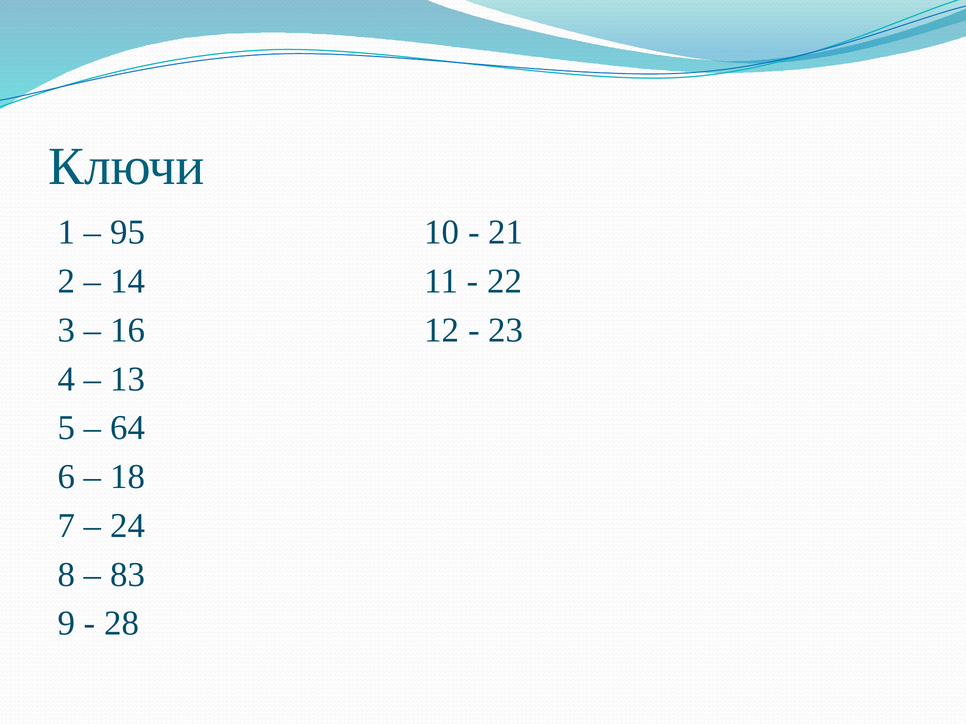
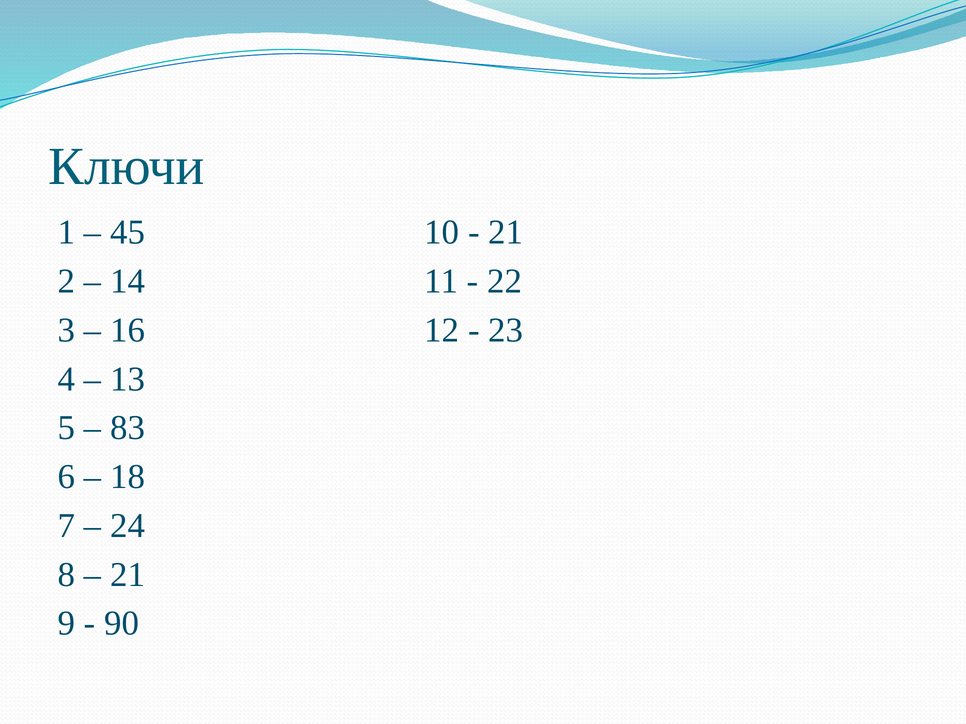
95: 95 -> 45
64: 64 -> 83
83 at (128, 575): 83 -> 21
28: 28 -> 90
